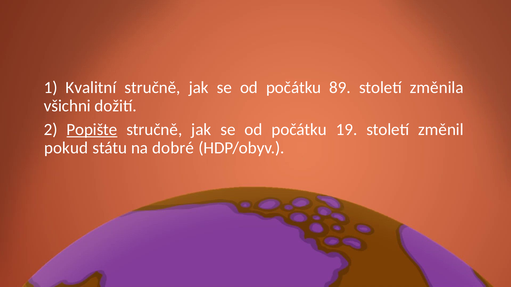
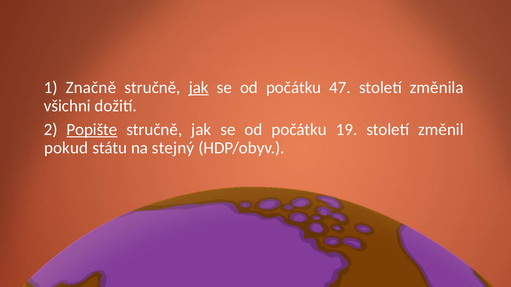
Kvalitní: Kvalitní -> Značně
jak at (199, 88) underline: none -> present
89: 89 -> 47
dobré: dobré -> stejný
